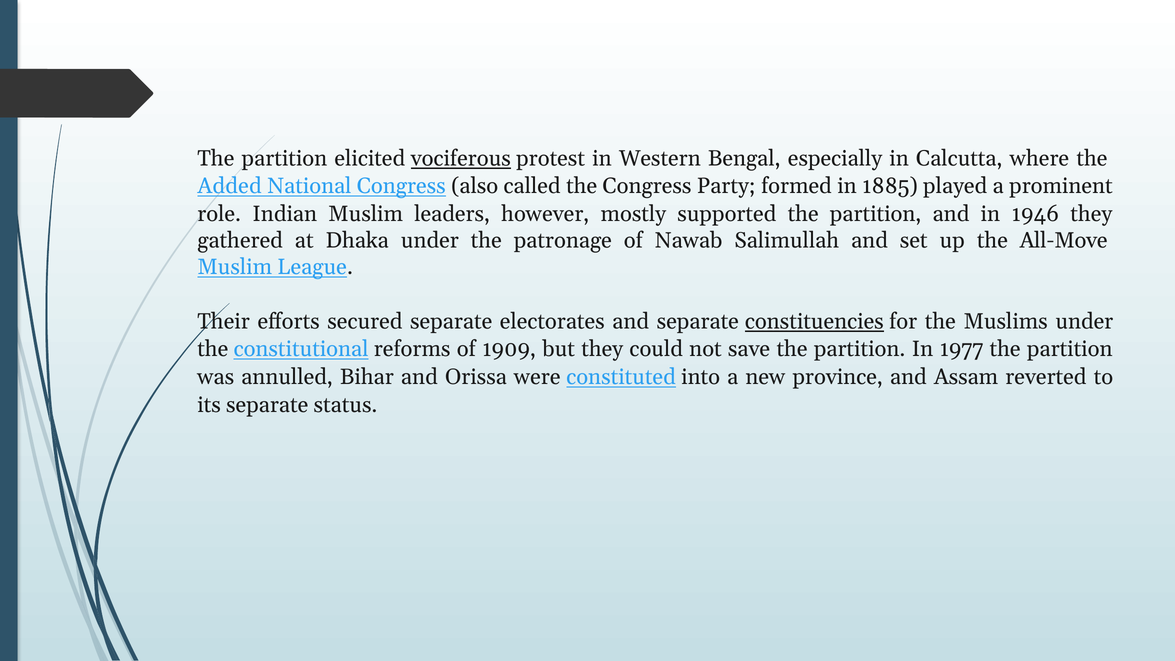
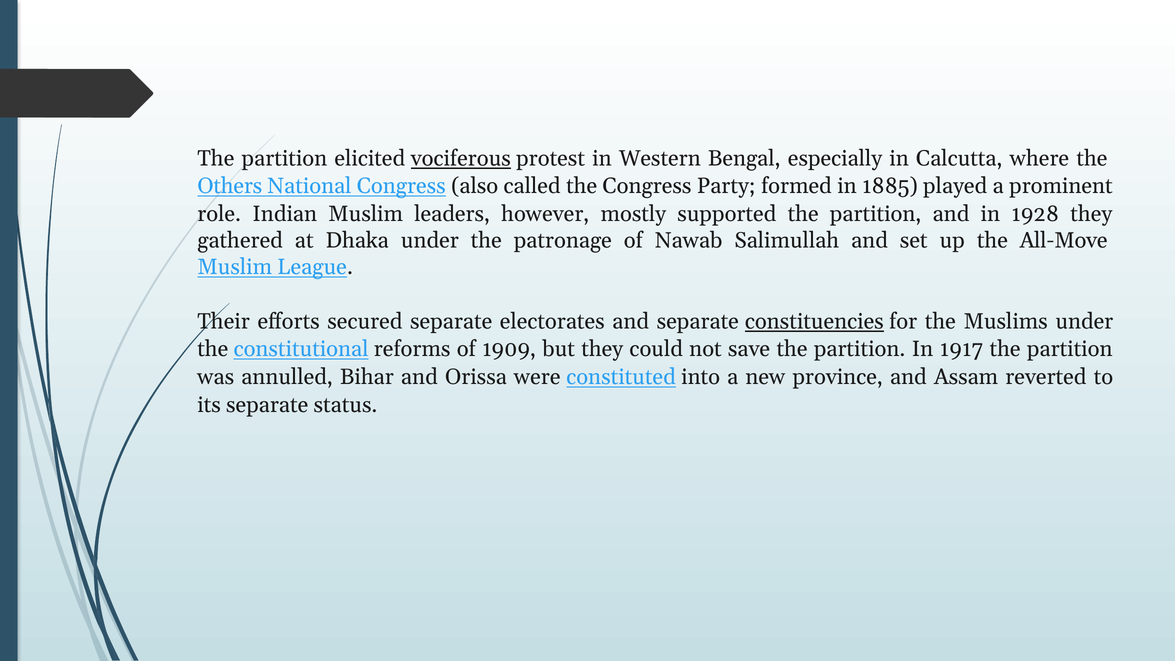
Added: Added -> Others
1946: 1946 -> 1928
1977: 1977 -> 1917
